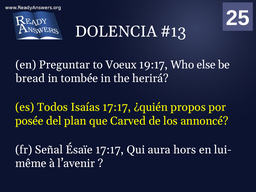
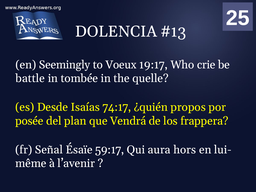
Preguntar: Preguntar -> Seemingly
else: else -> crie
bread: bread -> battle
herirá: herirá -> quelle
Todos: Todos -> Desde
Isaías 17:17: 17:17 -> 74:17
Carved: Carved -> Vendrá
annoncé: annoncé -> frappera
Ésaïe 17:17: 17:17 -> 59:17
